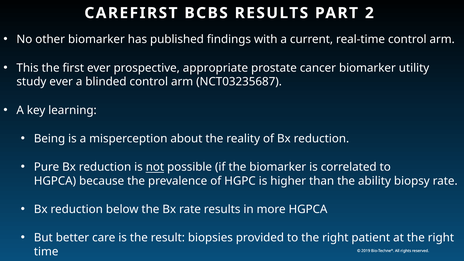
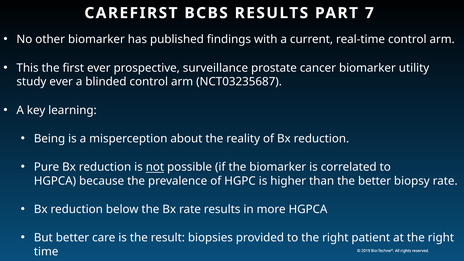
2: 2 -> 7
appropriate: appropriate -> surveillance
the ability: ability -> better
